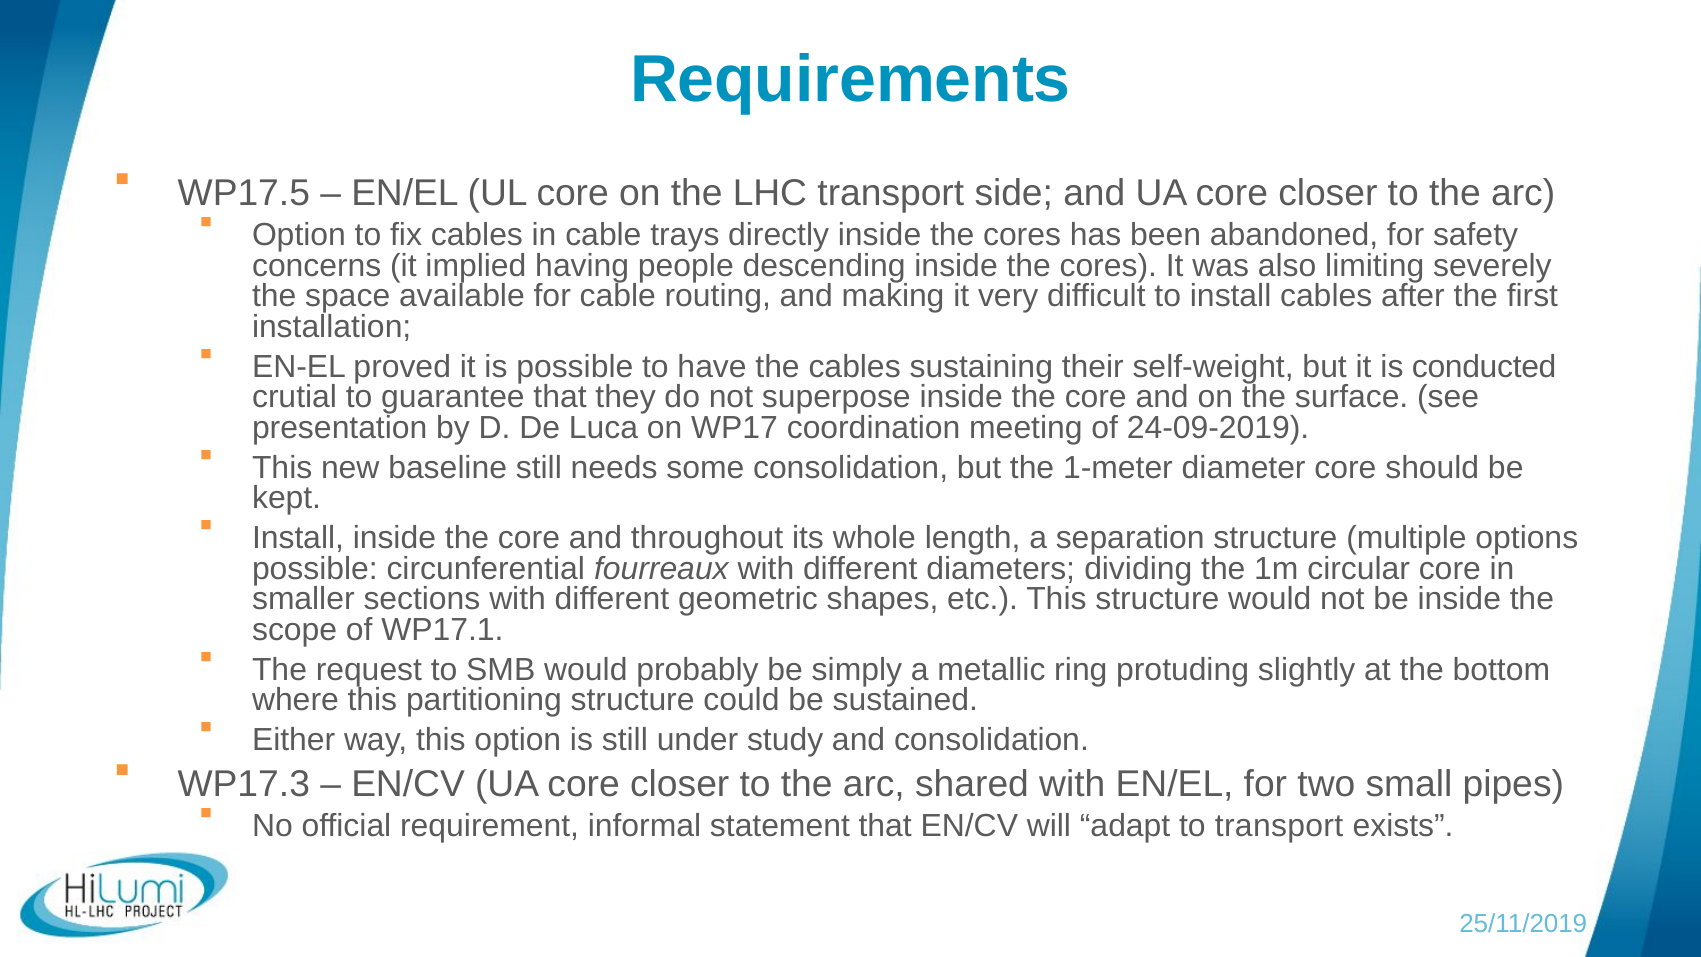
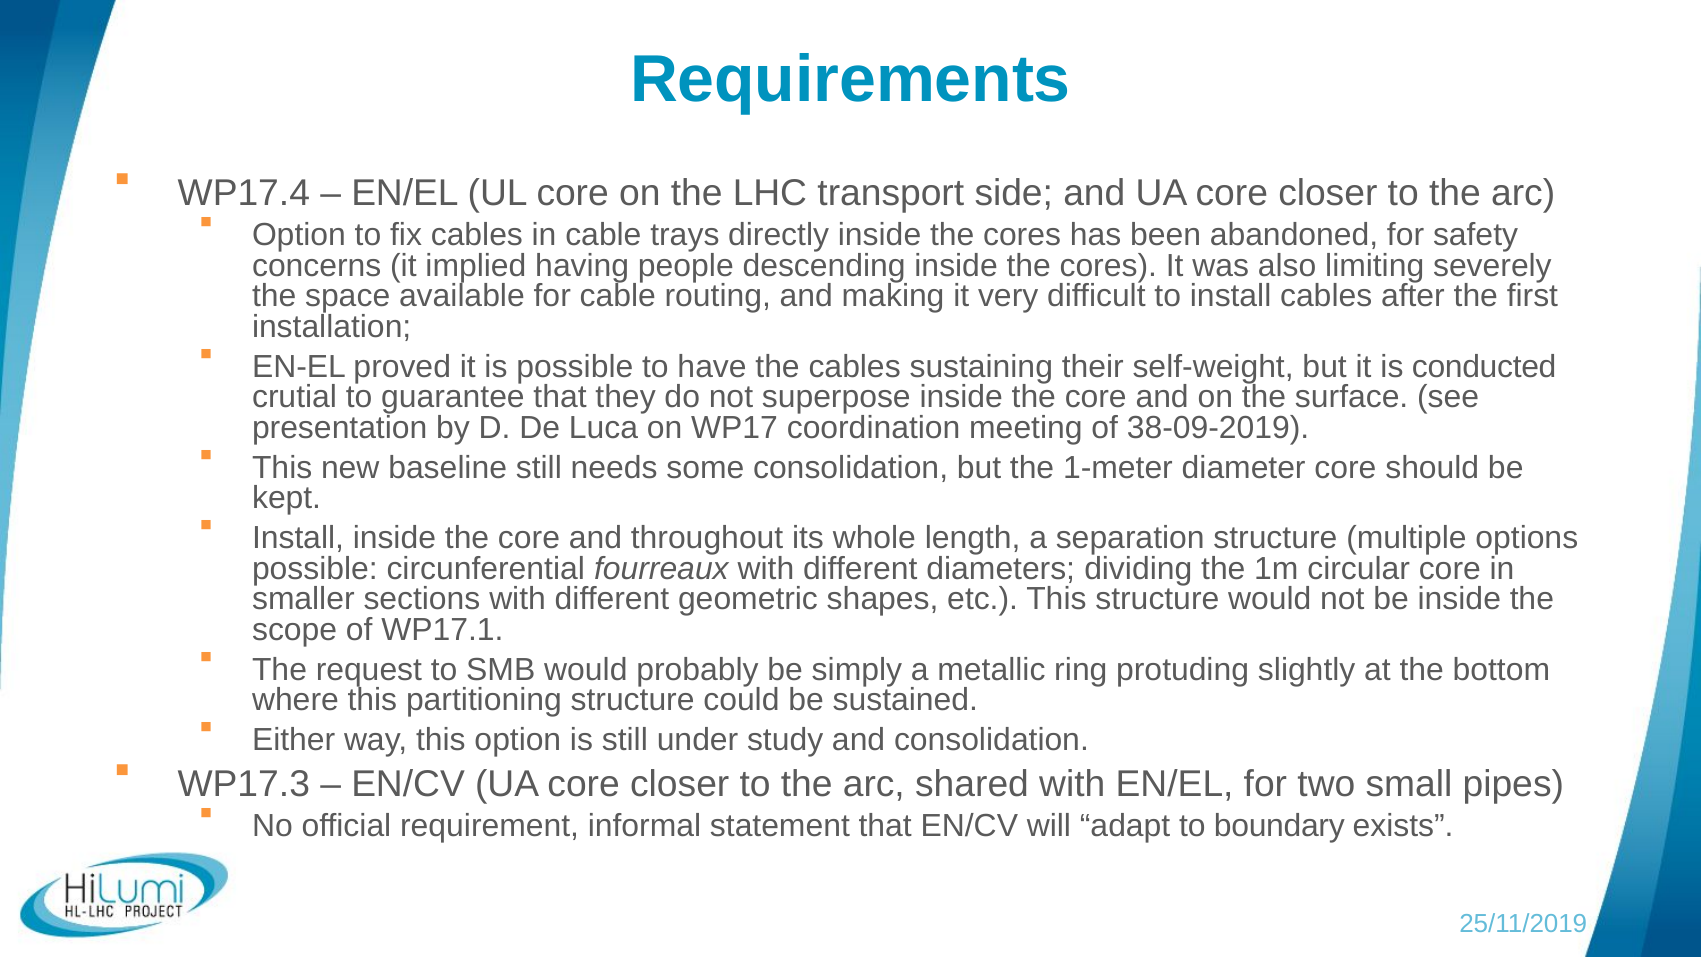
WP17.5: WP17.5 -> WP17.4
24-09-2019: 24-09-2019 -> 38-09-2019
to transport: transport -> boundary
